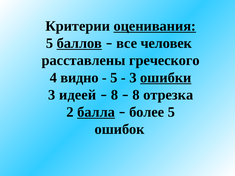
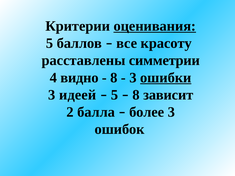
баллов underline: present -> none
человек: человек -> красоту
греческого: греческого -> симметрии
5 at (114, 78): 5 -> 8
8 at (115, 95): 8 -> 5
отрезка: отрезка -> зависит
балла underline: present -> none
более 5: 5 -> 3
